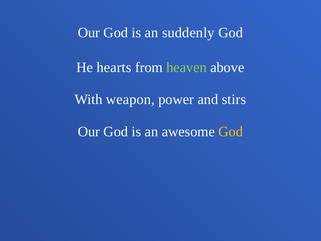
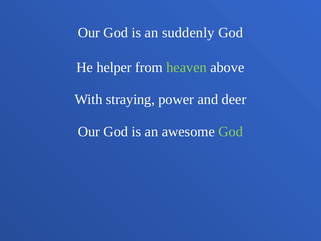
hearts: hearts -> helper
weapon: weapon -> straying
stirs: stirs -> deer
God at (231, 132) colour: yellow -> light green
